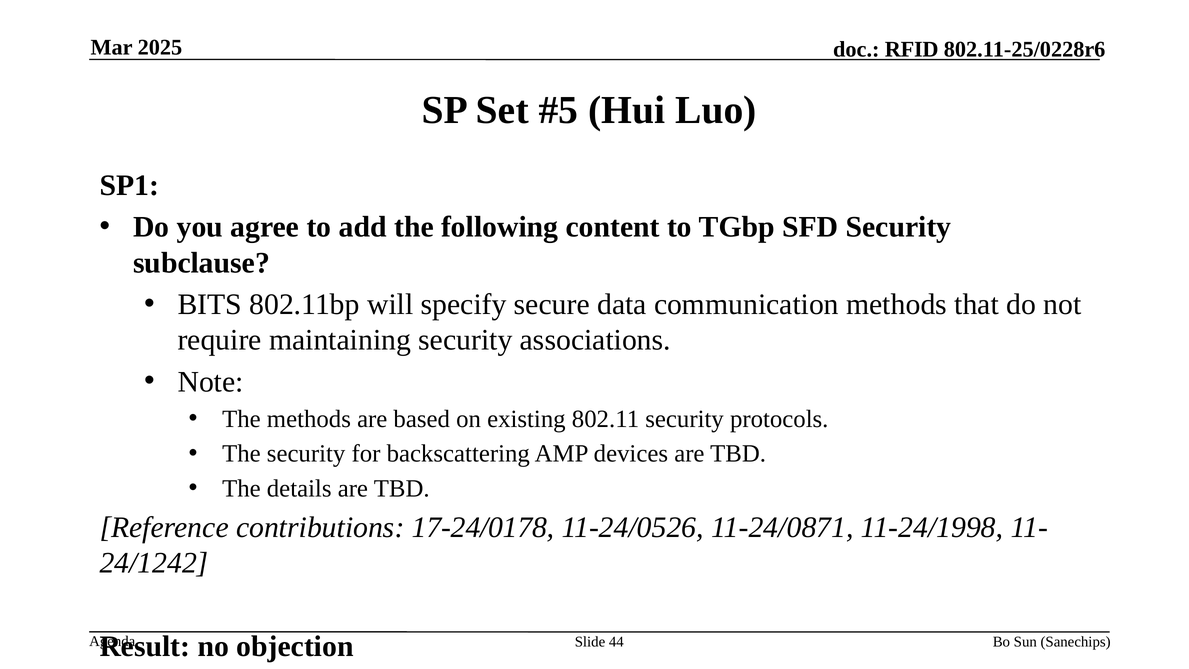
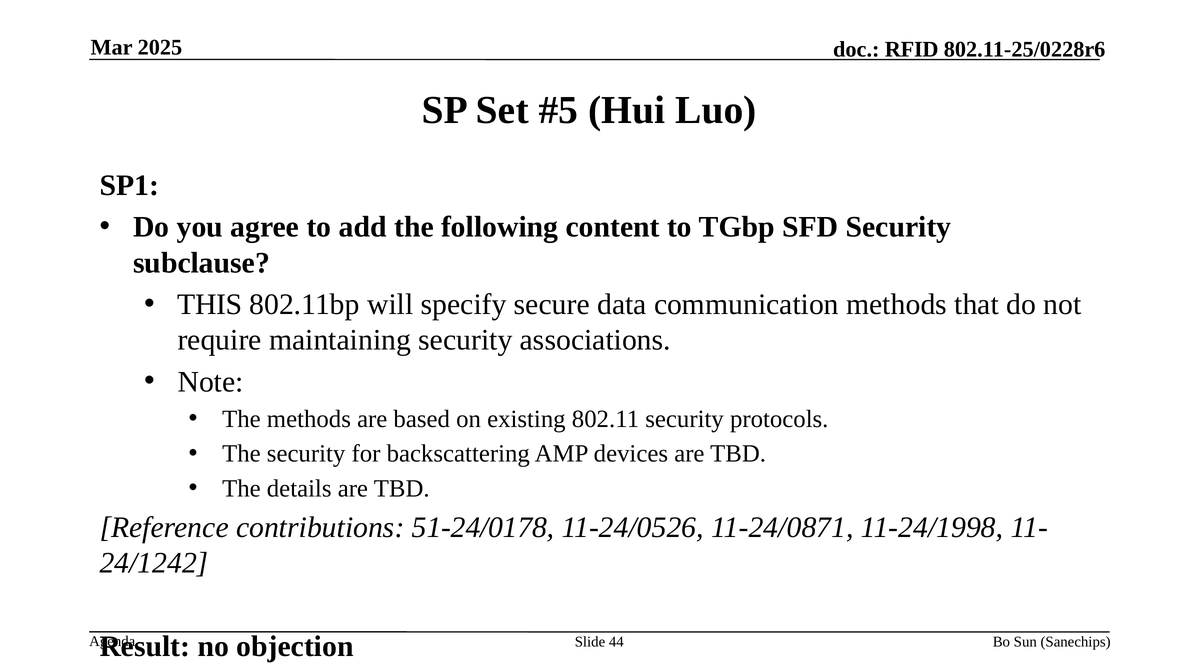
BITS: BITS -> THIS
17-24/0178: 17-24/0178 -> 51-24/0178
